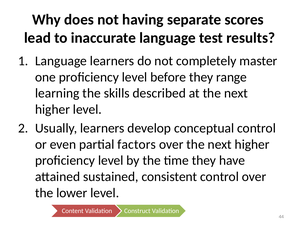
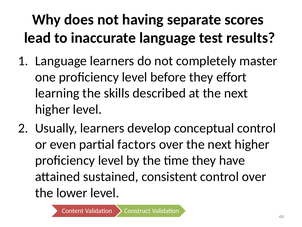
range: range -> effort
